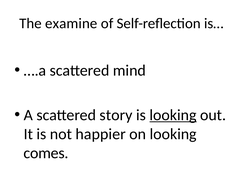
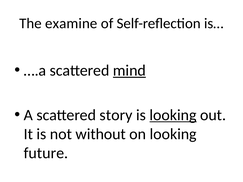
mind underline: none -> present
happier: happier -> without
comes: comes -> future
